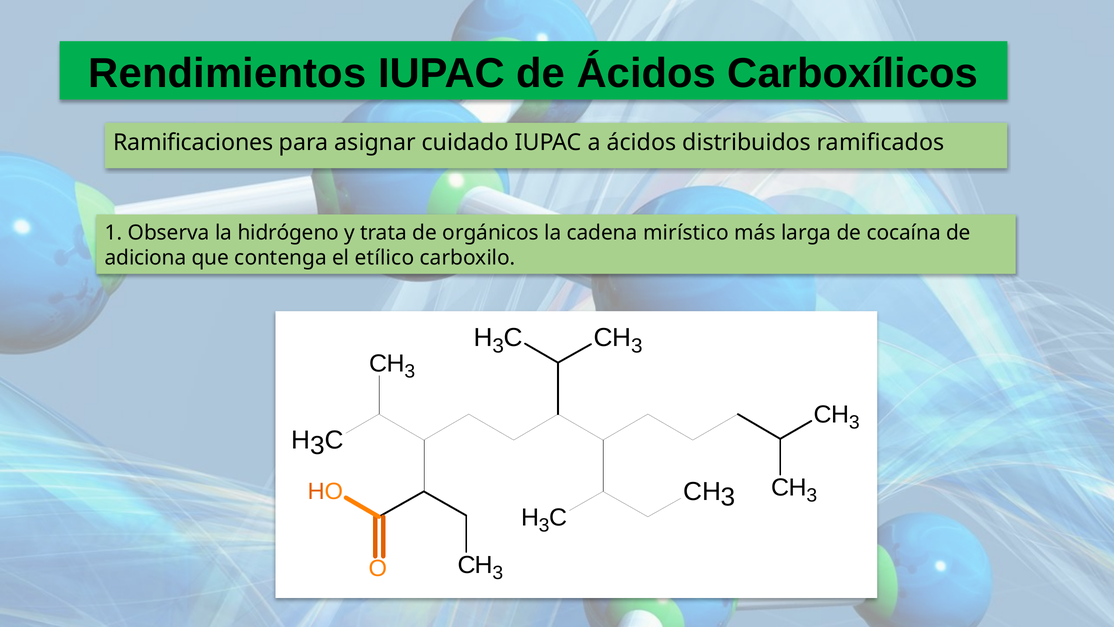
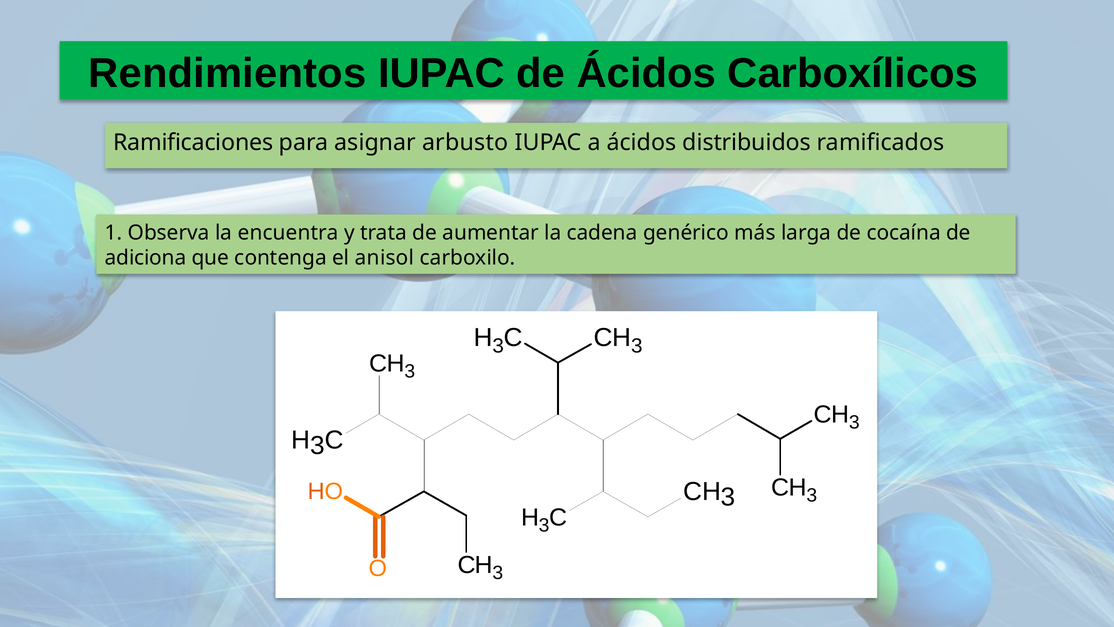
cuidado: cuidado -> arbusto
hidrógeno: hidrógeno -> encuentra
orgánicos: orgánicos -> aumentar
mirístico: mirístico -> genérico
etílico: etílico -> anisol
